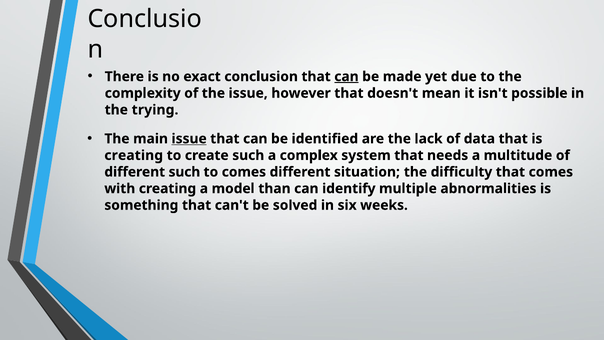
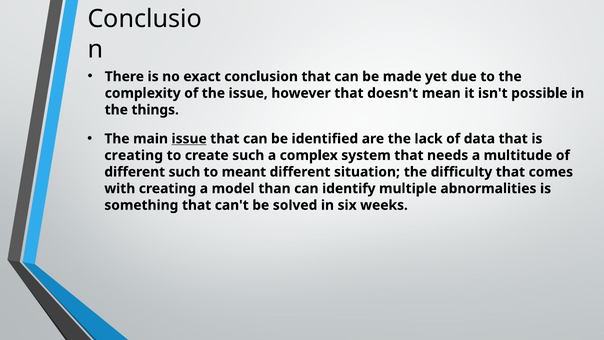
can at (346, 77) underline: present -> none
trying: trying -> things
to comes: comes -> meant
